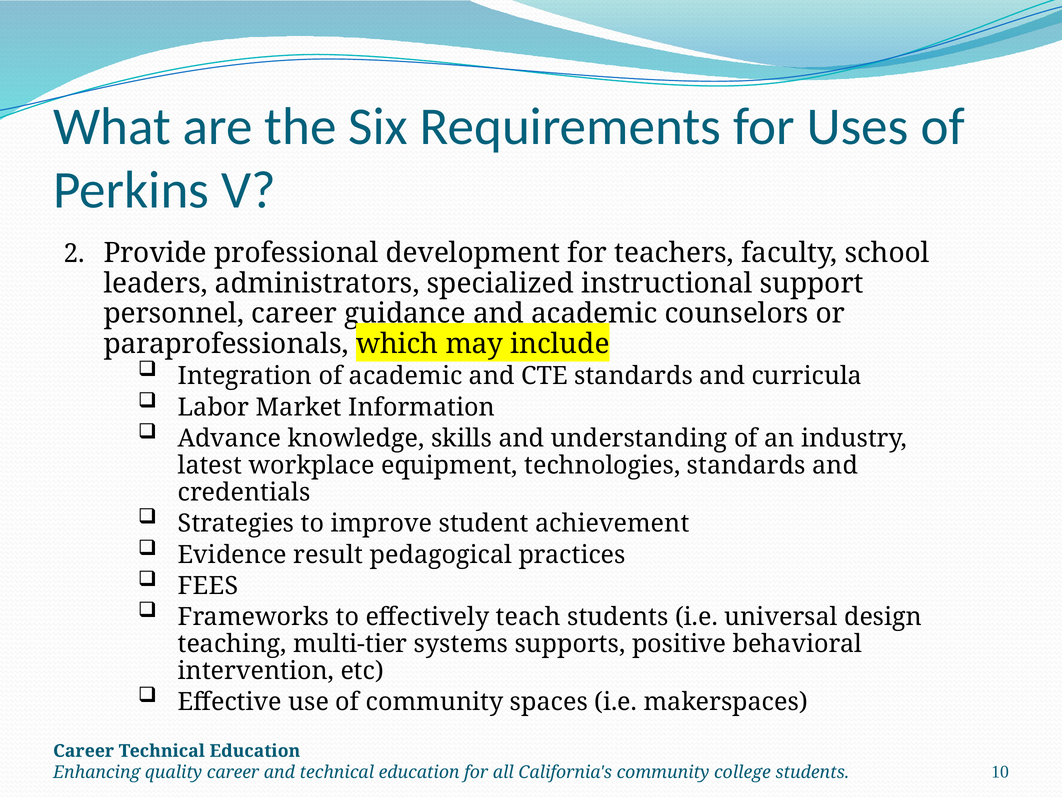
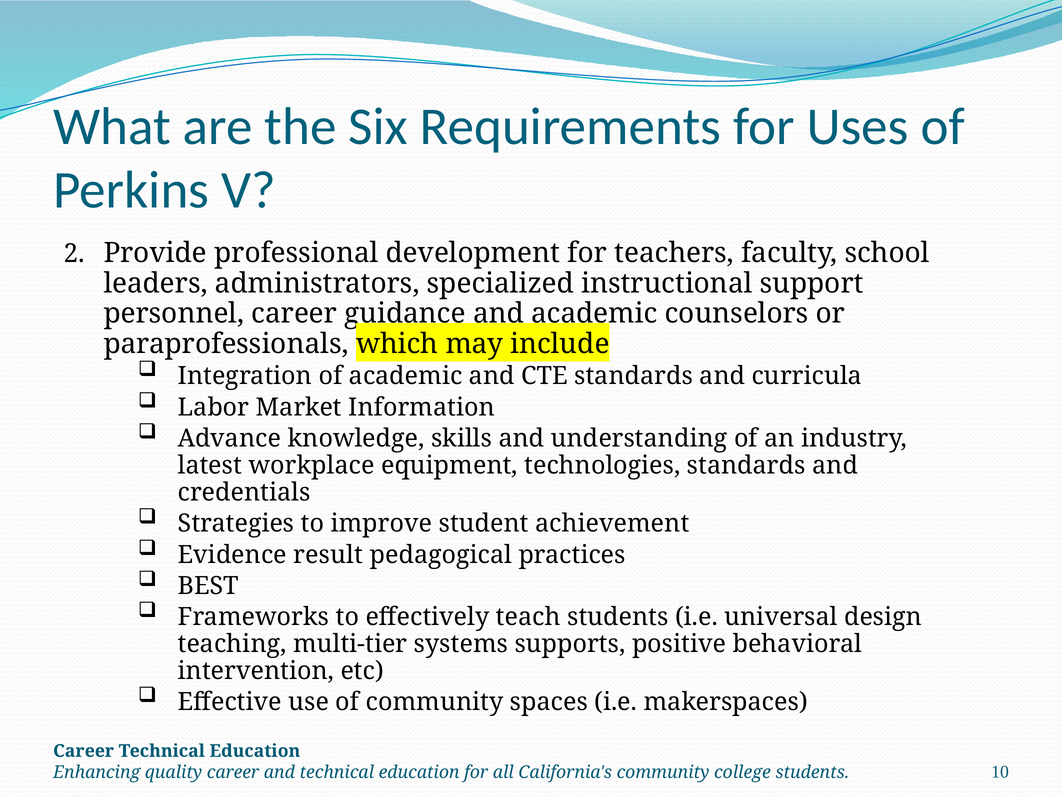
FEES: FEES -> BEST
